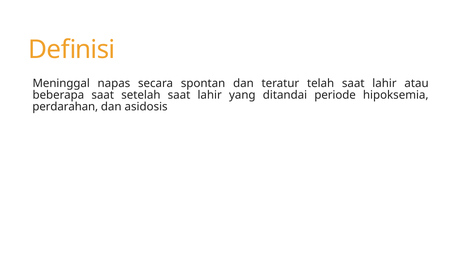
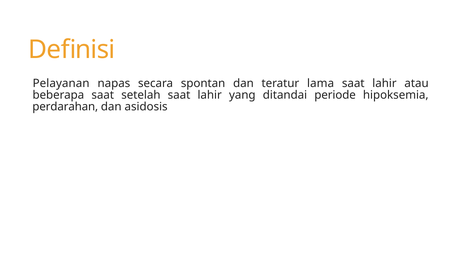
Meninggal: Meninggal -> Pelayanan
telah: telah -> lama
